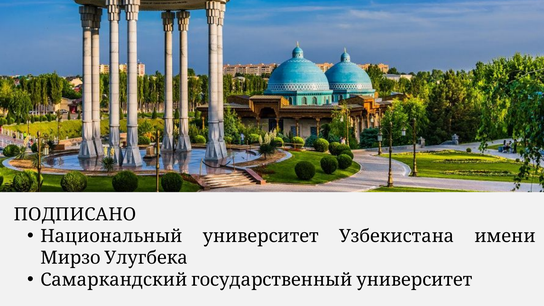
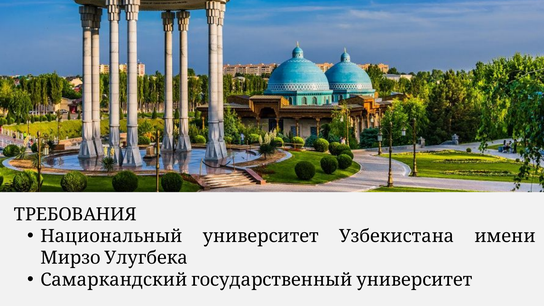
ПОДПИСАНО: ПОДПИСАНО -> ТРЕБОВАНИЯ
